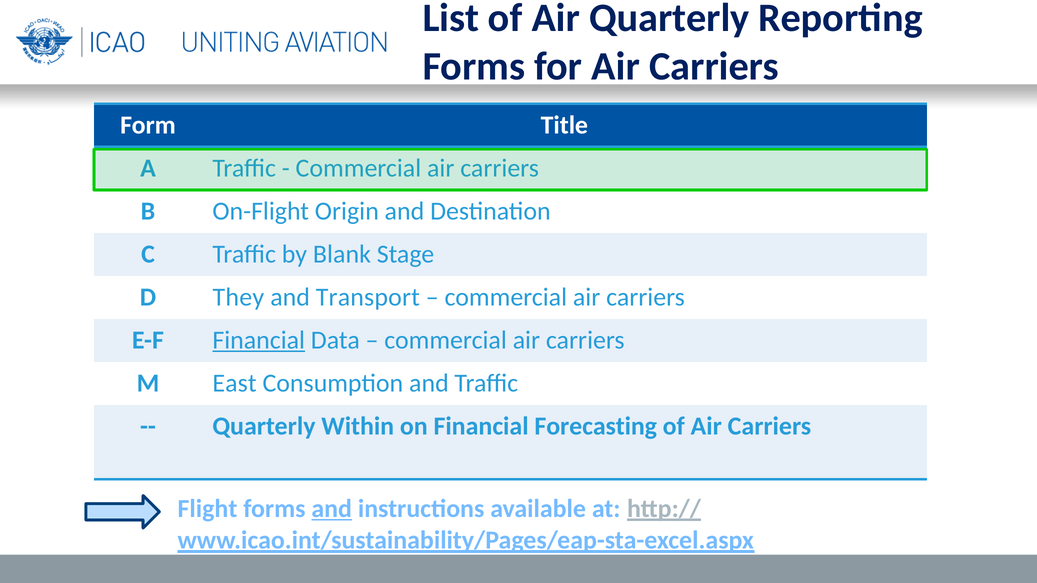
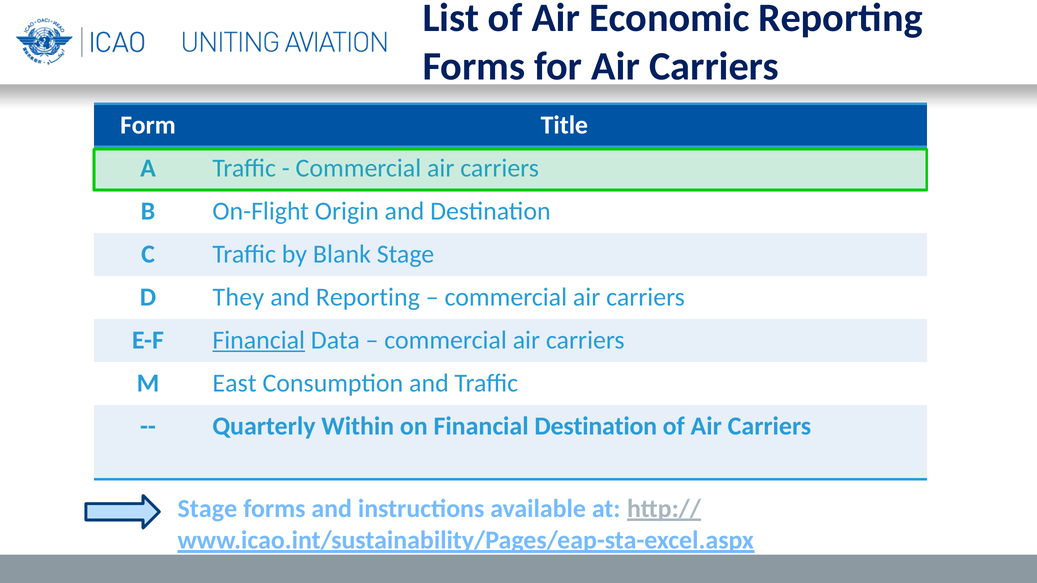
Air Quarterly: Quarterly -> Economic
and Transport: Transport -> Reporting
Financial Forecasting: Forecasting -> Destination
Flight at (207, 509): Flight -> Stage
and at (332, 509) underline: present -> none
